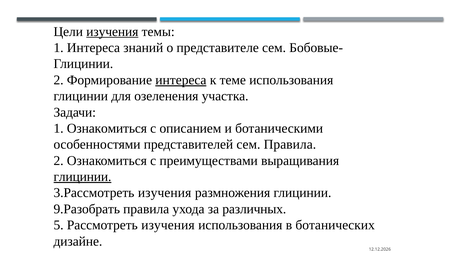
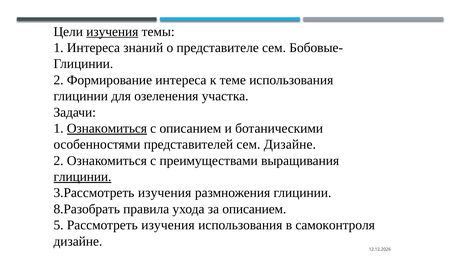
интереса at (181, 80) underline: present -> none
Ознакомиться at (107, 128) underline: none -> present
сем Правила: Правила -> Дизайне
9.Разобрать: 9.Разобрать -> 8.Разобрать
за различных: различных -> описанием
ботанических: ботанических -> самоконтроля
